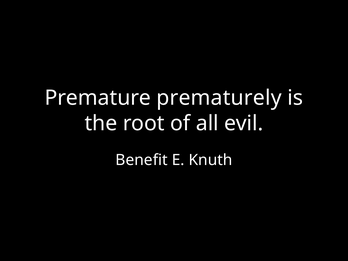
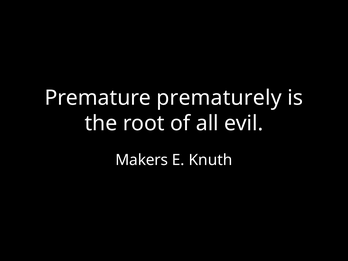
Benefit: Benefit -> Makers
